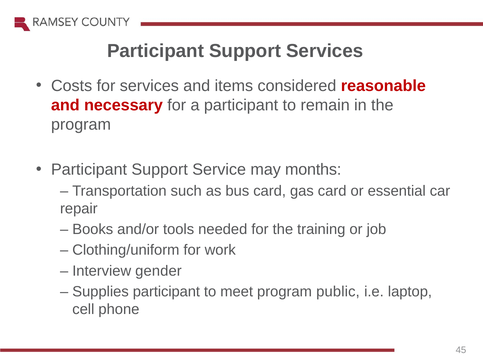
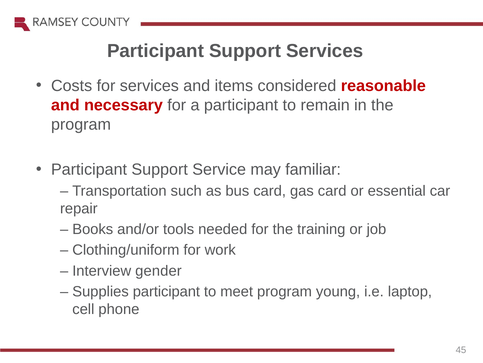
months: months -> familiar
public: public -> young
